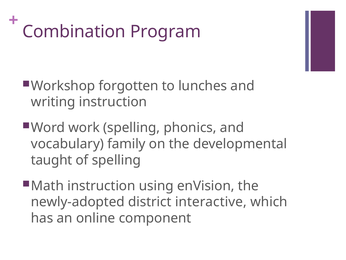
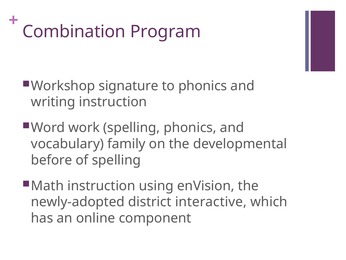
forgotten: forgotten -> signature
to lunches: lunches -> phonics
taught: taught -> before
